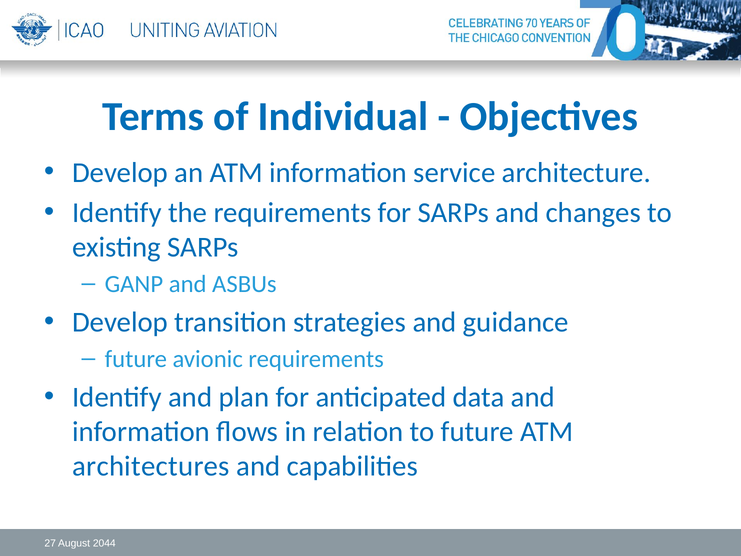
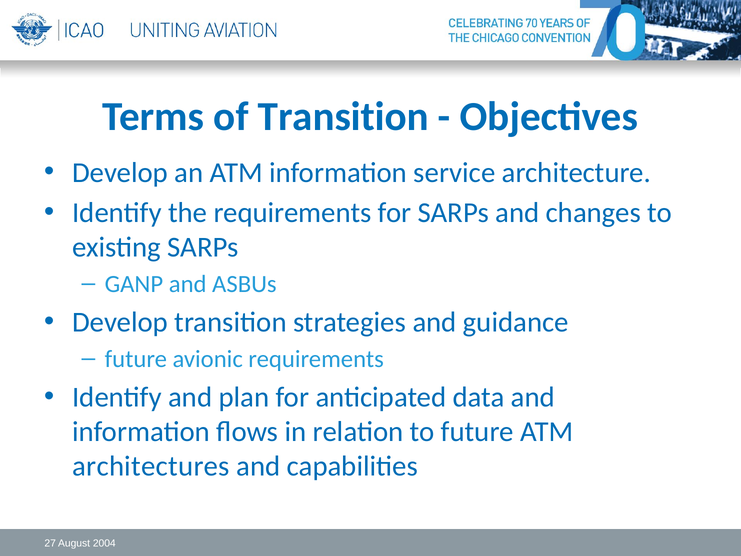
of Individual: Individual -> Transition
2044: 2044 -> 2004
